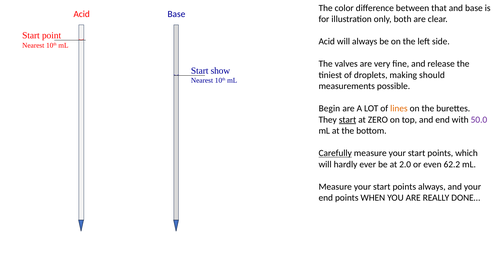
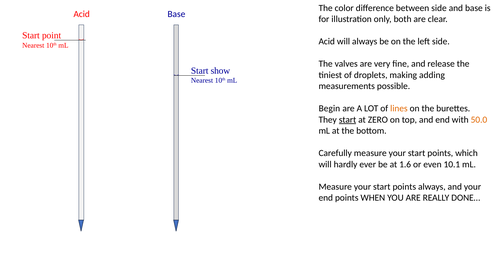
between that: that -> side
should: should -> adding
50.0 colour: purple -> orange
Carefully underline: present -> none
2.0: 2.0 -> 1.6
62.2: 62.2 -> 10.1
